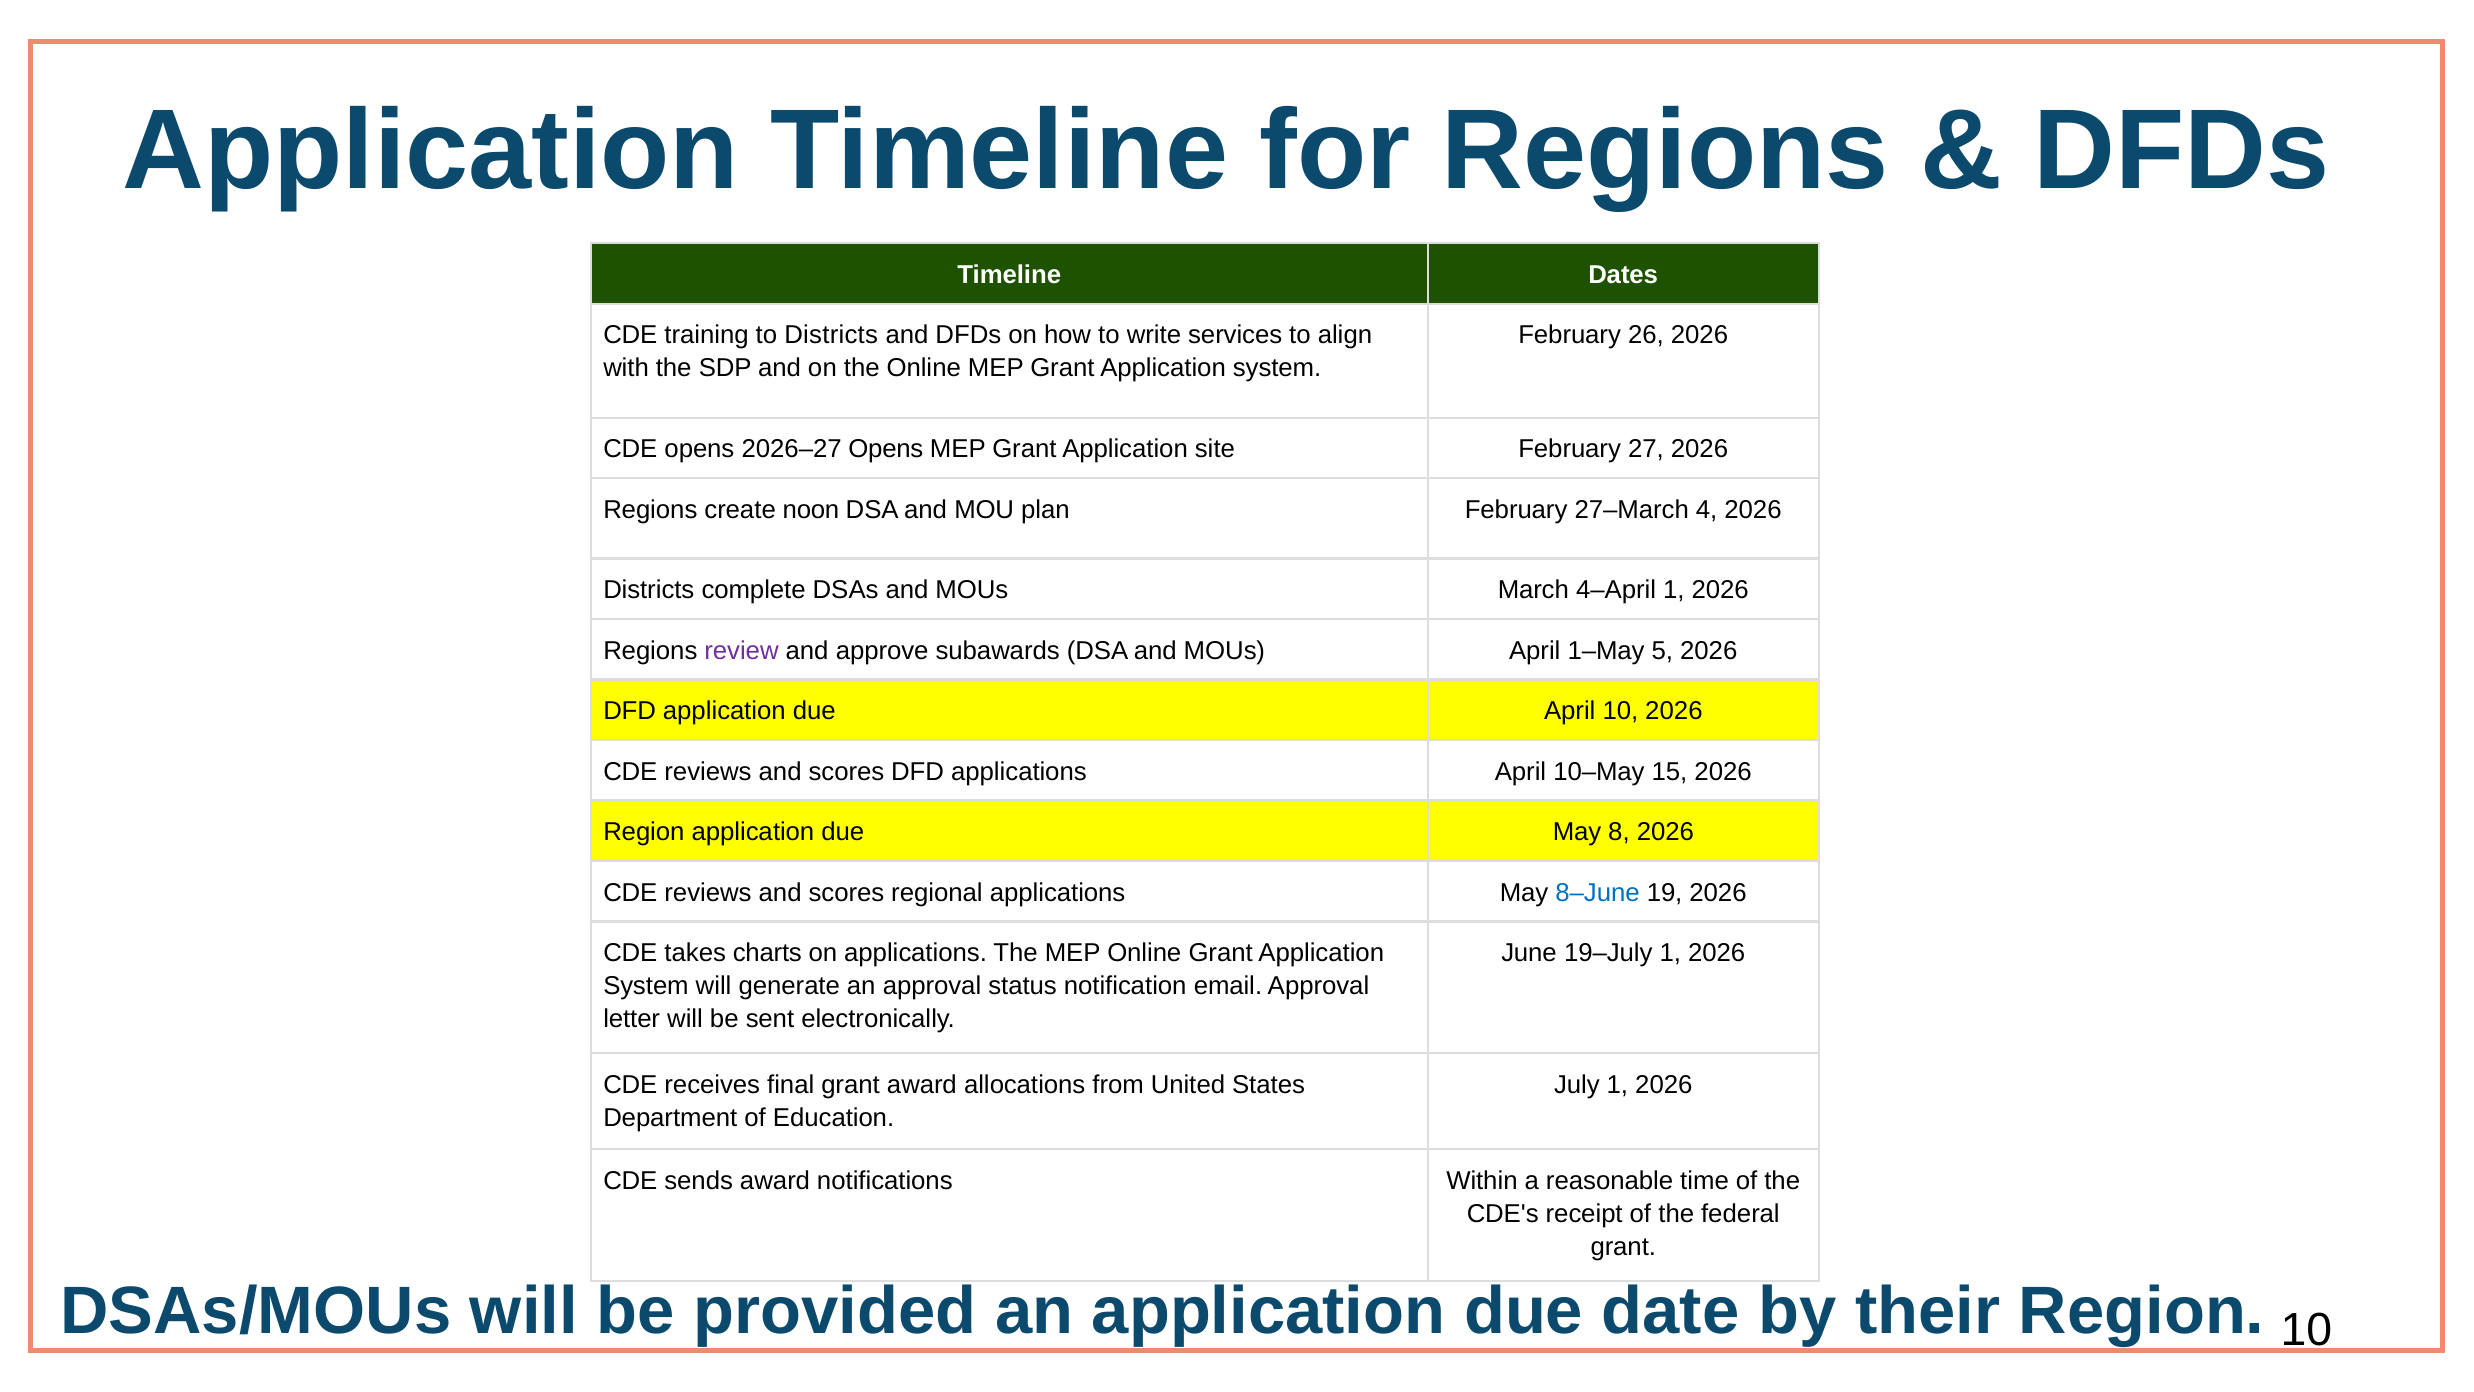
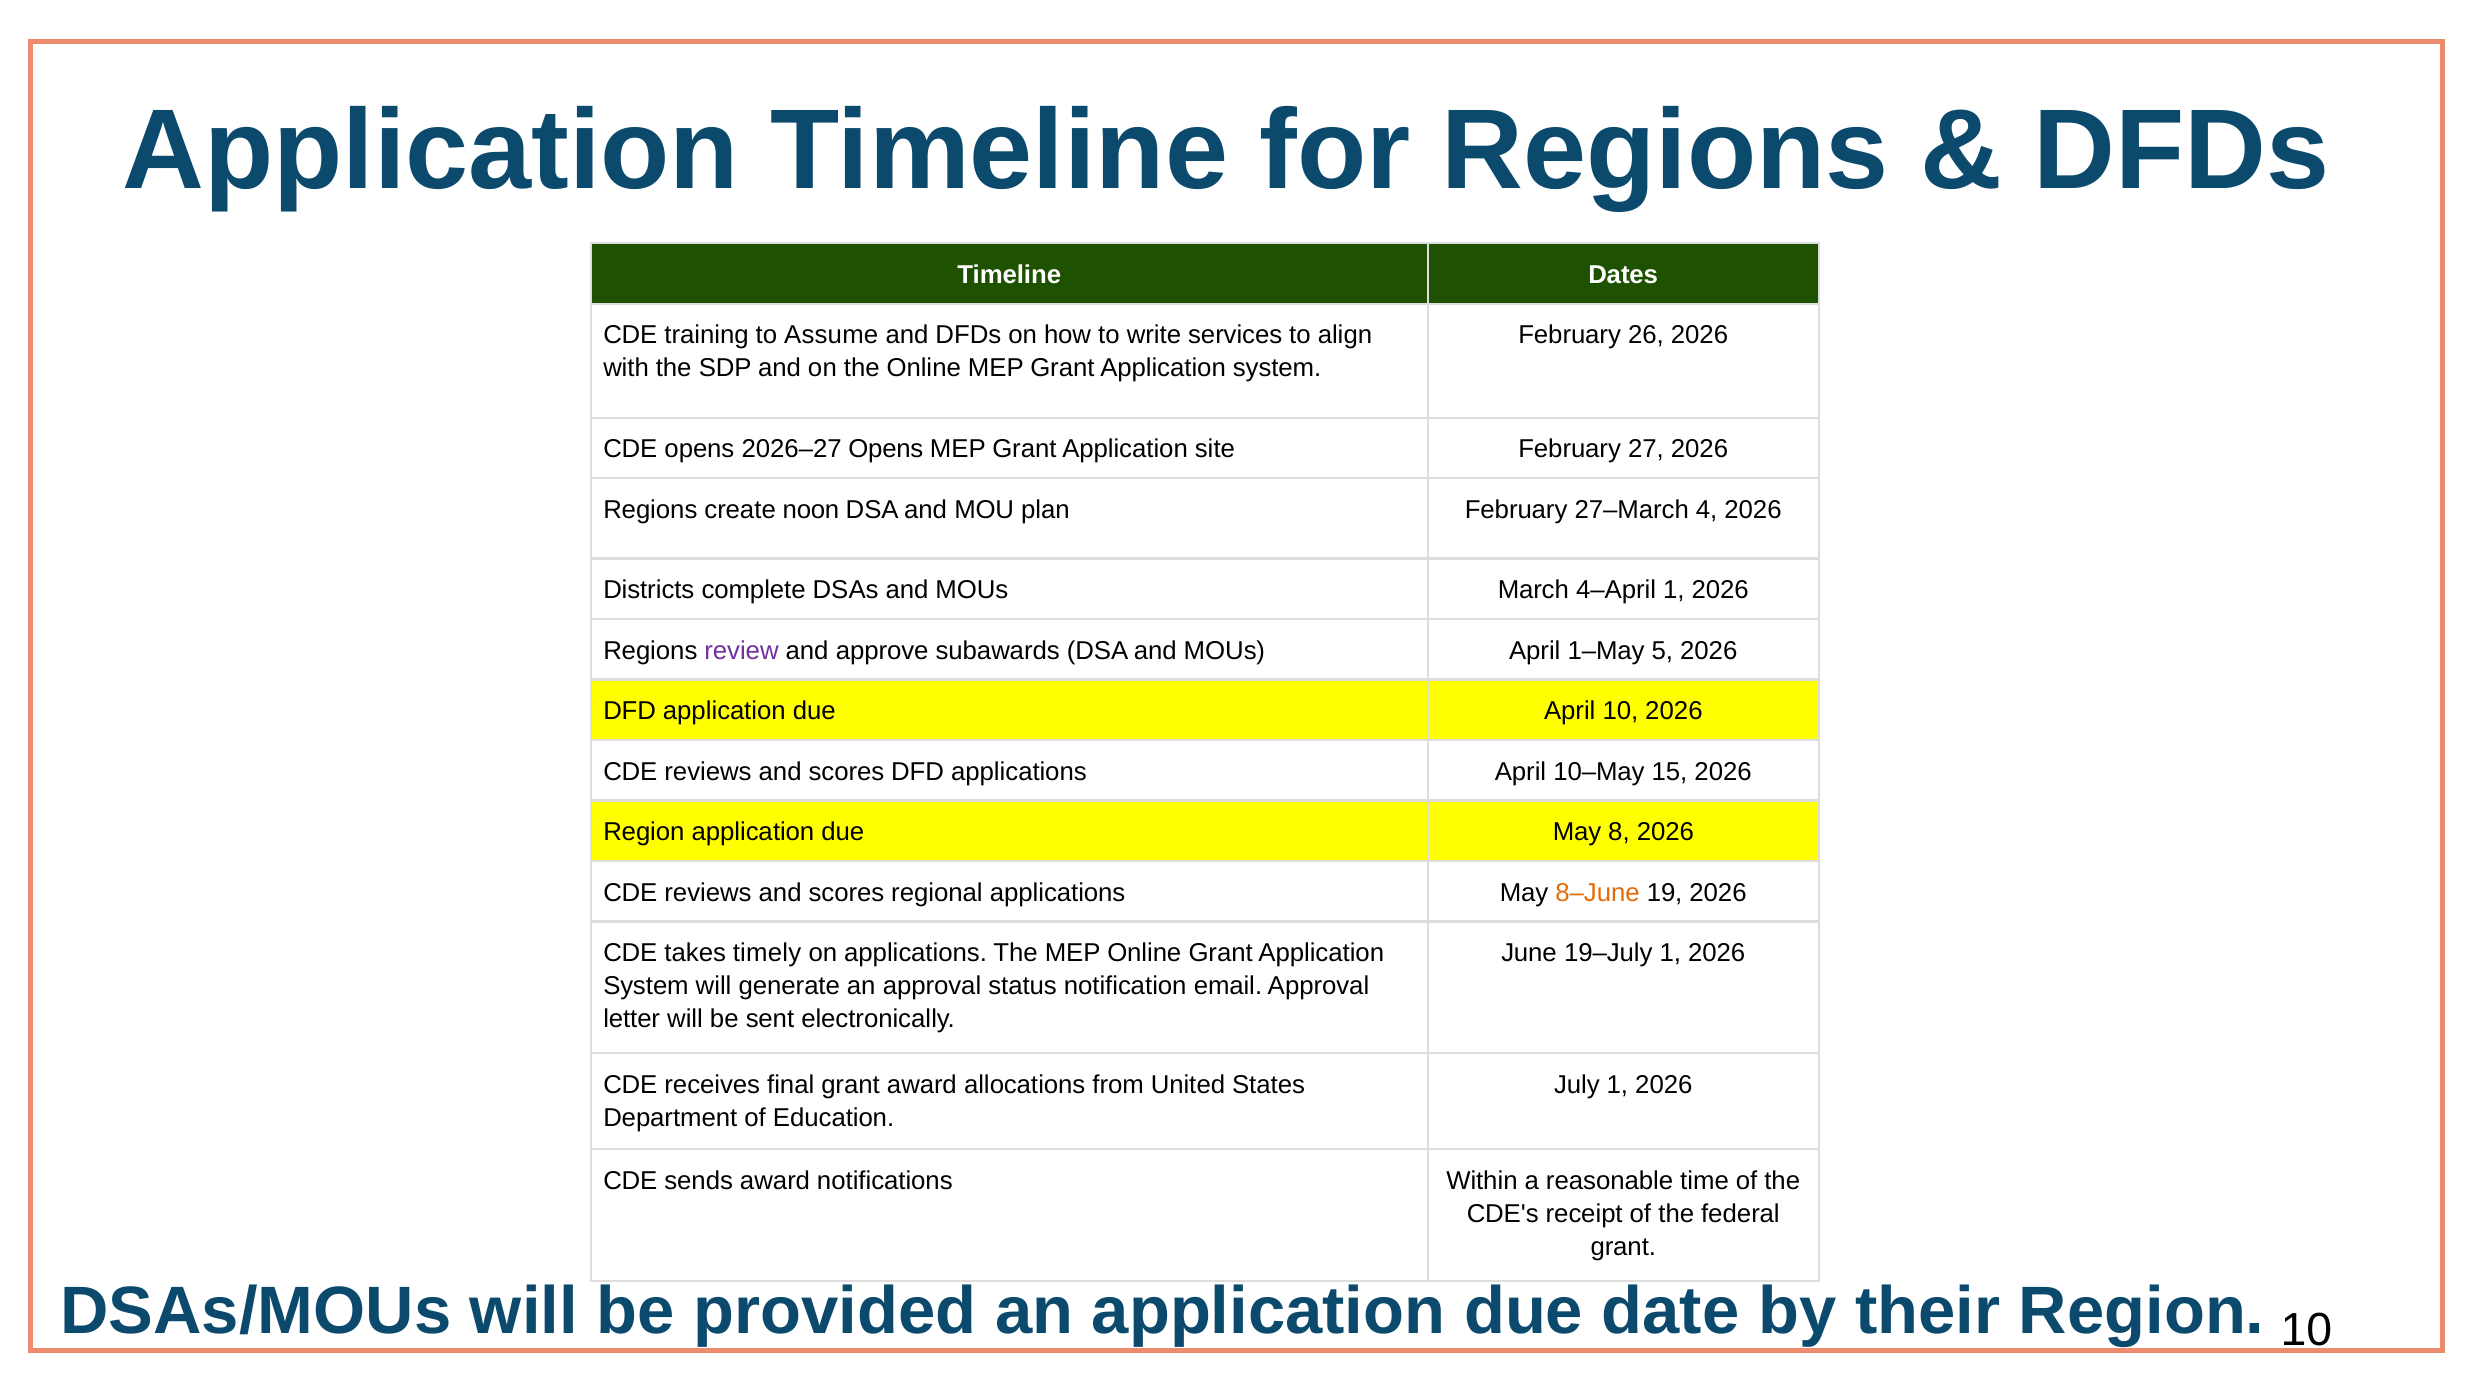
to Districts: Districts -> Assume
8–June colour: blue -> orange
charts: charts -> timely
